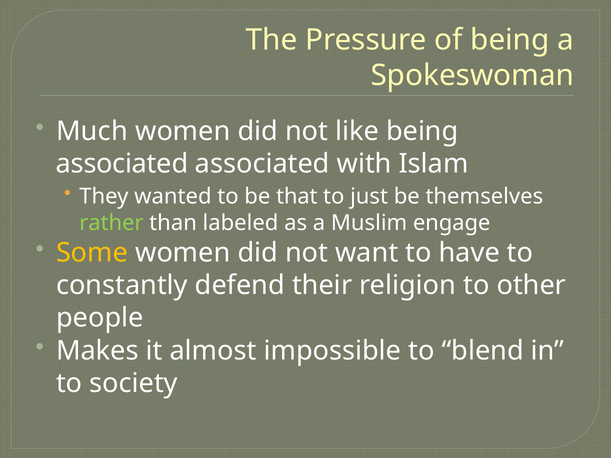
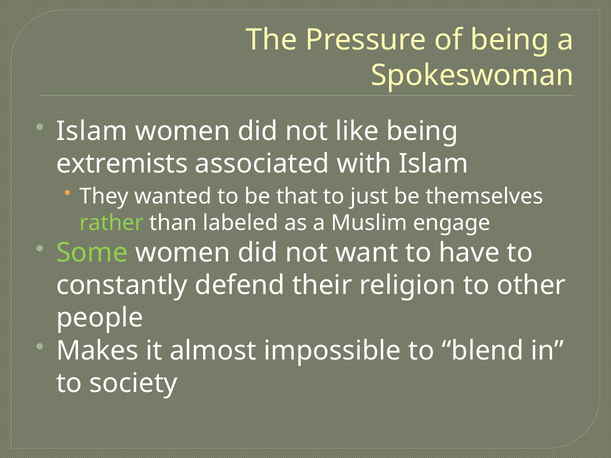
Much at (92, 131): Much -> Islam
associated at (122, 164): associated -> extremists
Some colour: yellow -> light green
